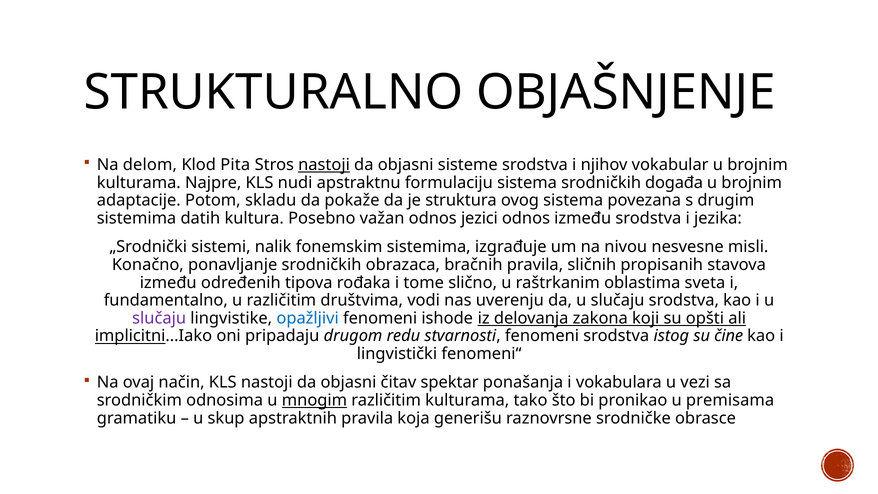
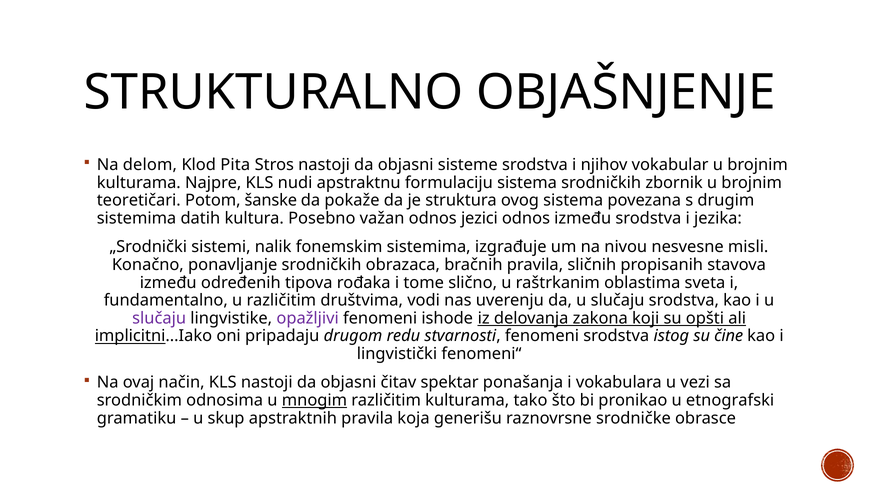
nastoji at (324, 165) underline: present -> none
događa: događa -> zbornik
adaptacije: adaptacije -> teoretičari
skladu: skladu -> šanske
opažljivi colour: blue -> purple
premisama: premisama -> etnografski
